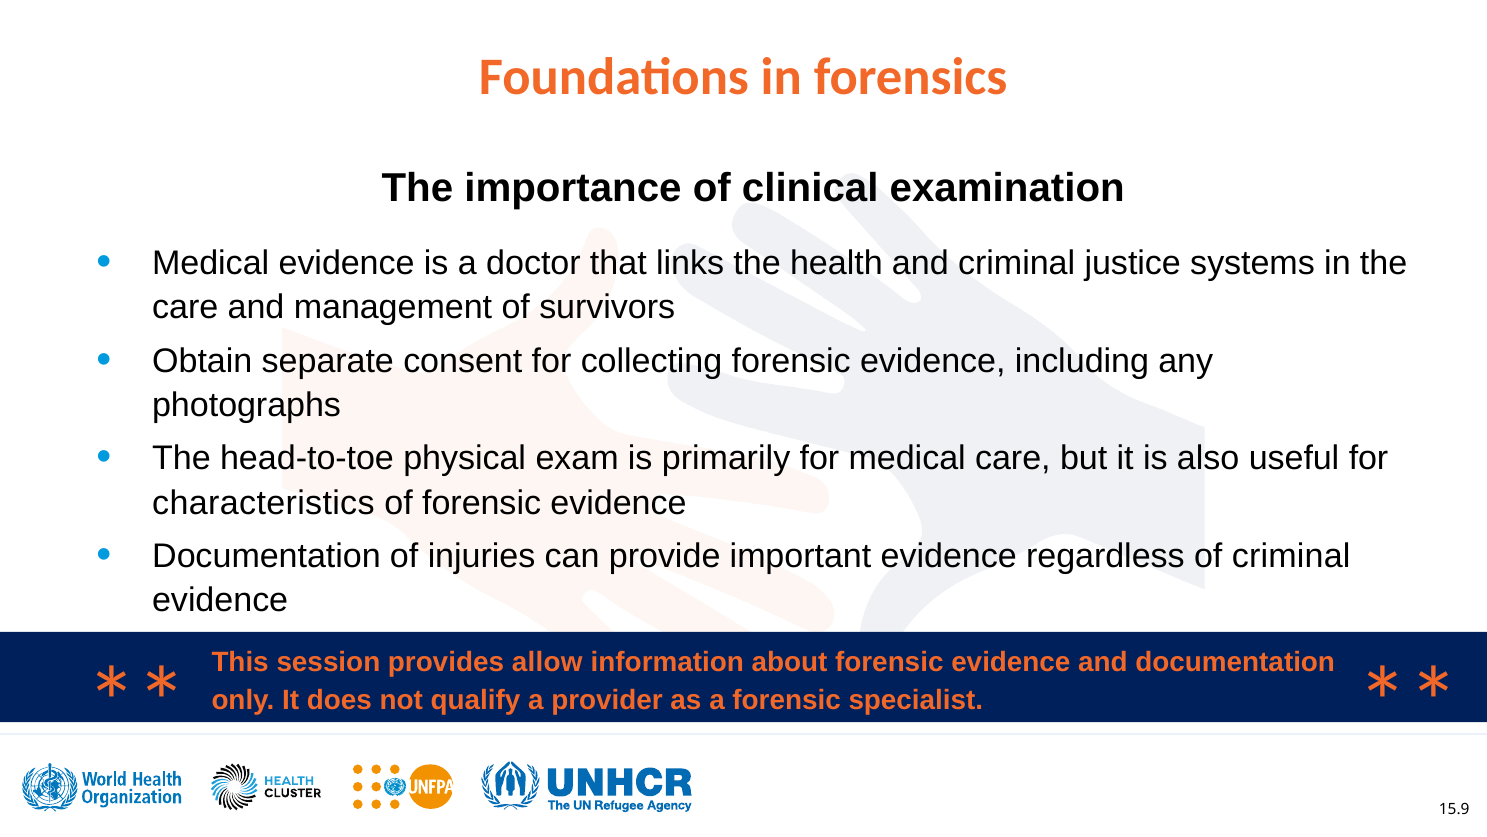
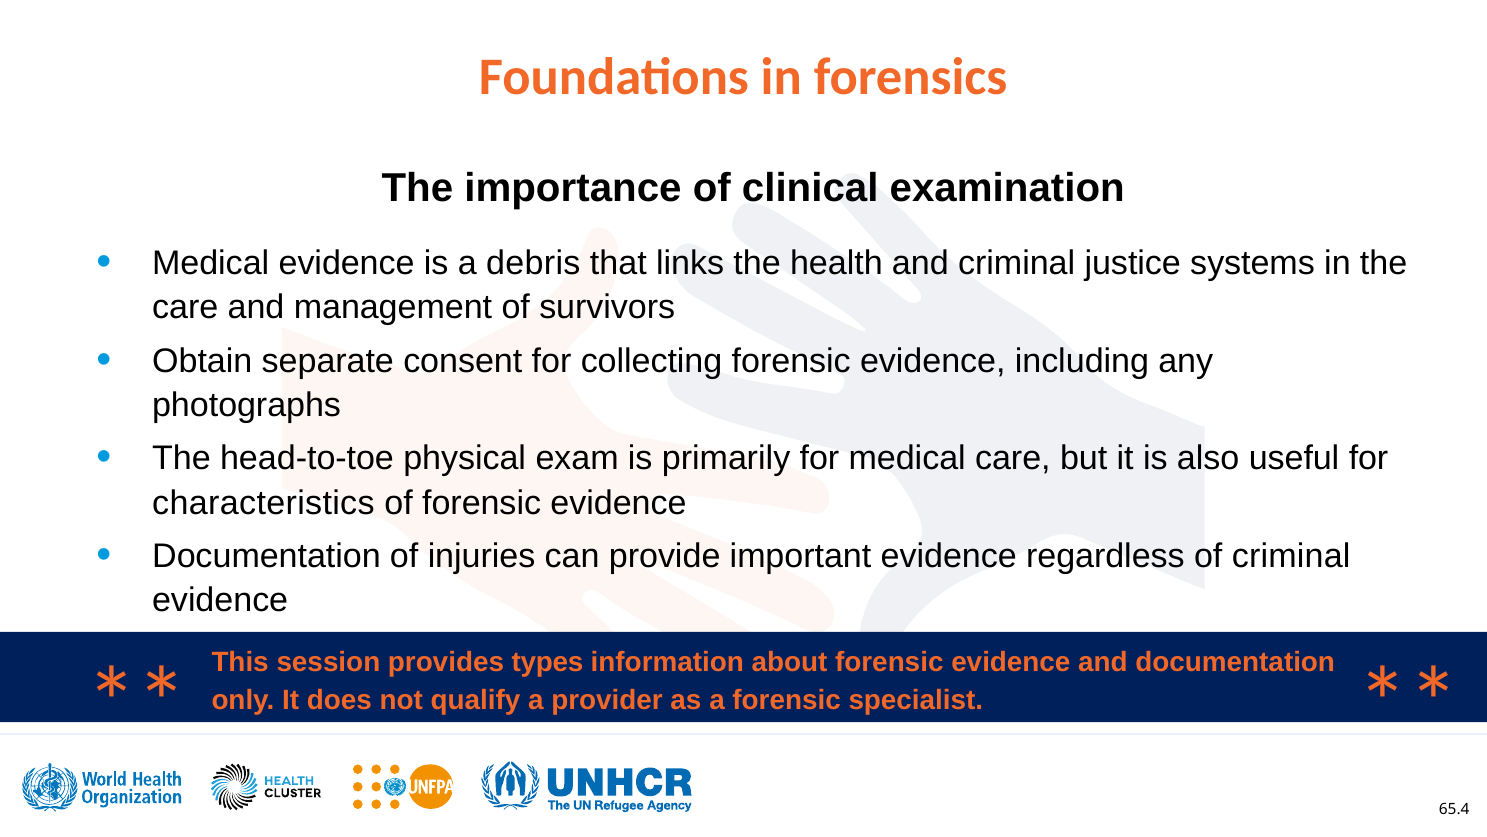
doctor: doctor -> debris
allow: allow -> types
15.9: 15.9 -> 65.4
